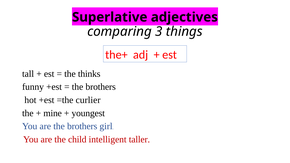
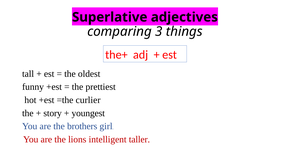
thinks: thinks -> oldest
brothers at (101, 87): brothers -> prettiest
mine: mine -> story
child: child -> lions
